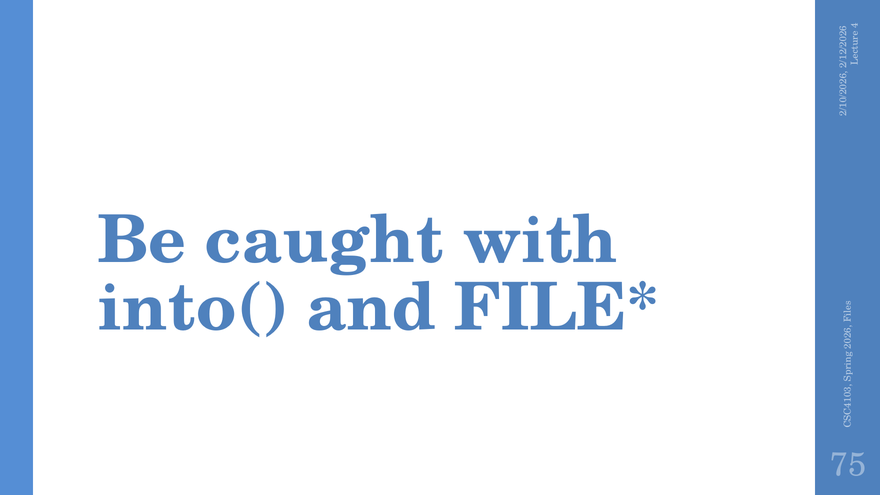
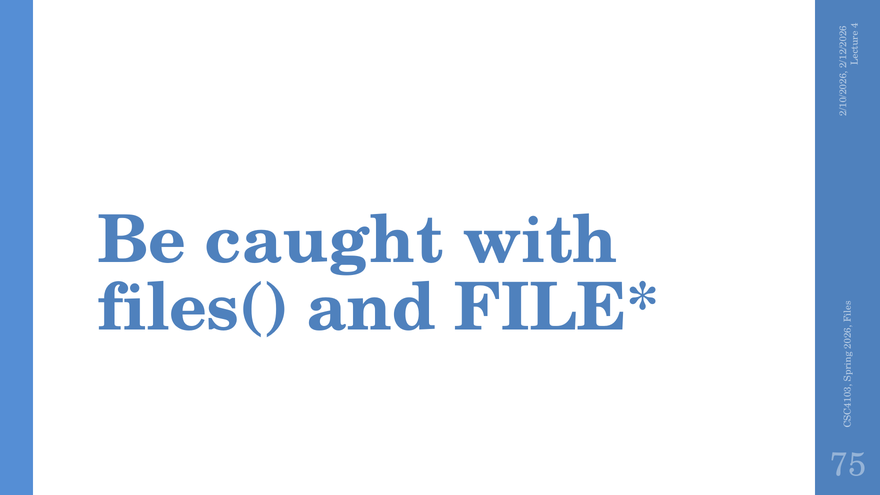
into(: into( -> files(
